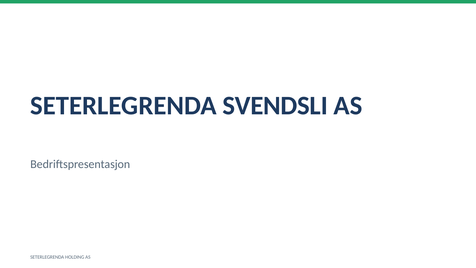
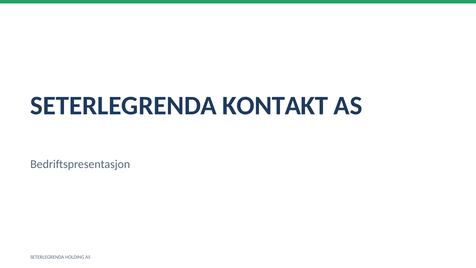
SVENDSLI: SVENDSLI -> KONTAKT
